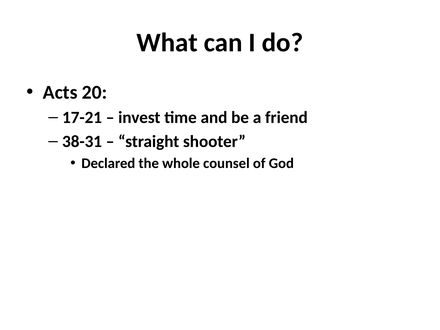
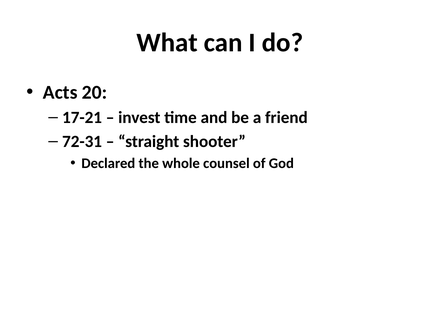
38-31: 38-31 -> 72-31
